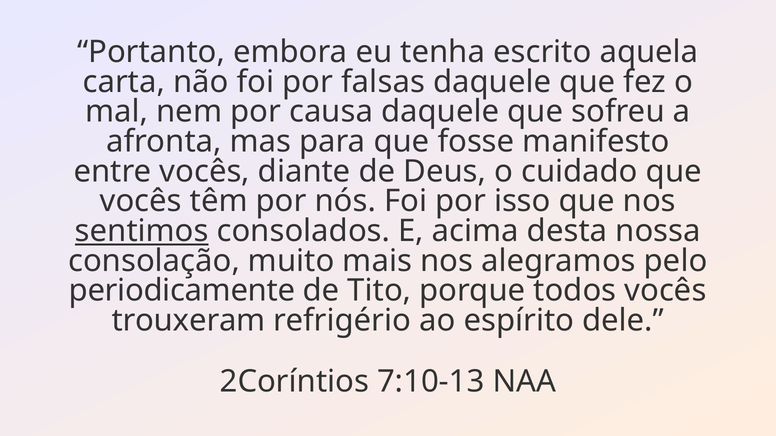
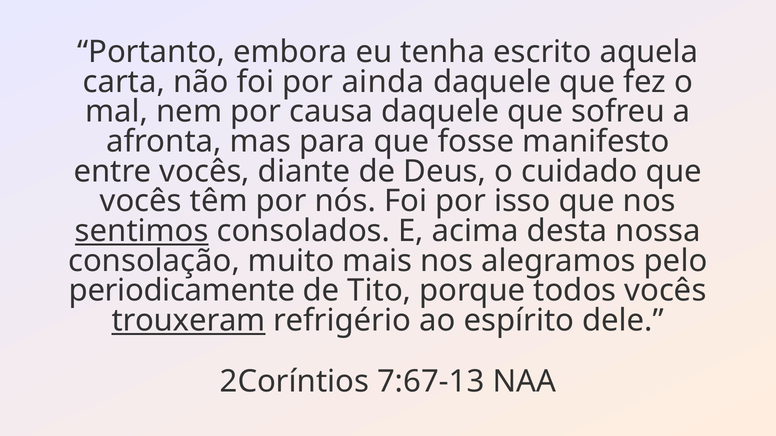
falsas: falsas -> ainda
trouxeram underline: none -> present
7:10-13: 7:10-13 -> 7:67-13
